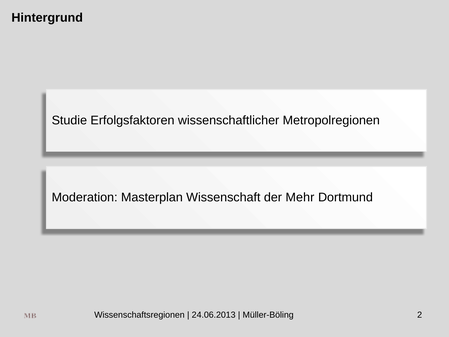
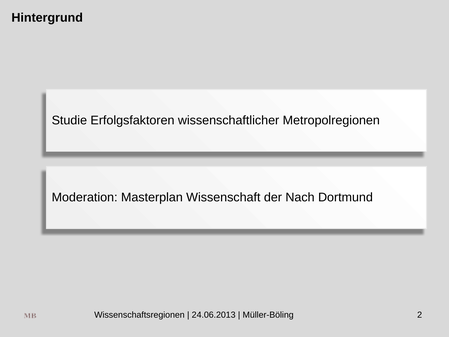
Mehr: Mehr -> Nach
